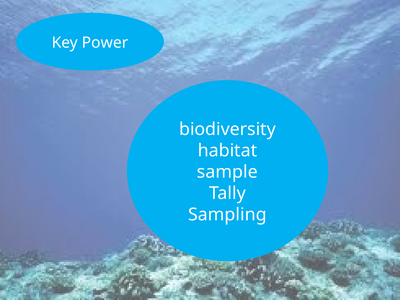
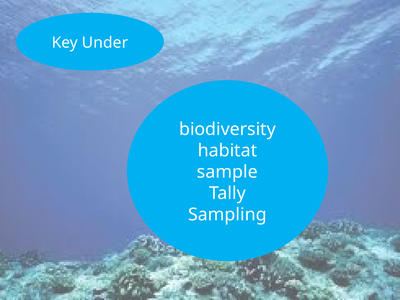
Power: Power -> Under
